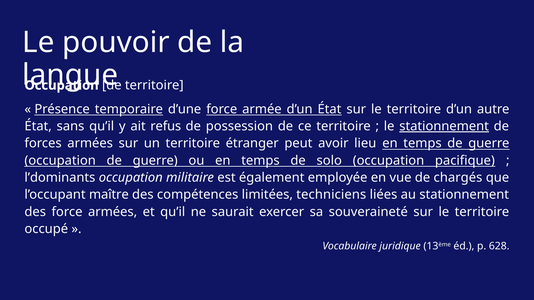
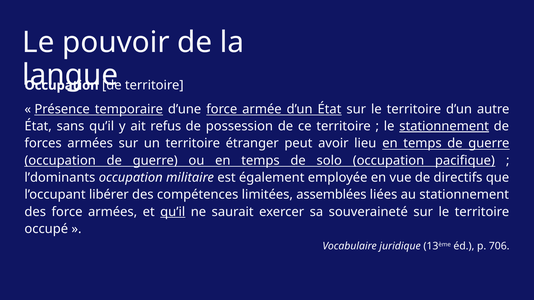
chargés: chargés -> directifs
maître: maître -> libérer
techniciens: techniciens -> assemblées
qu’il at (173, 212) underline: none -> present
628: 628 -> 706
